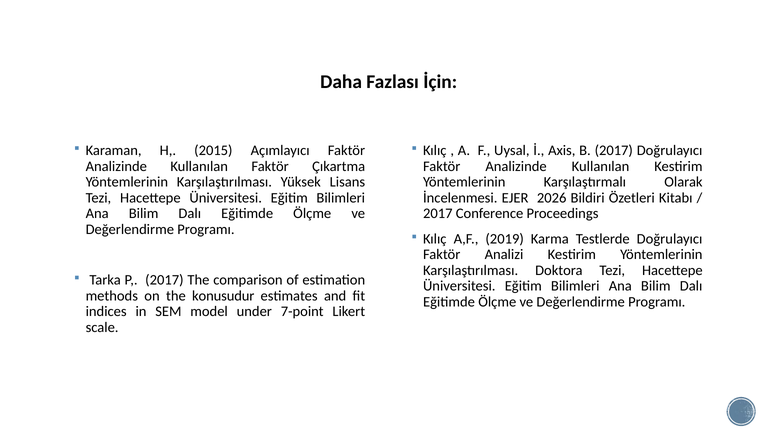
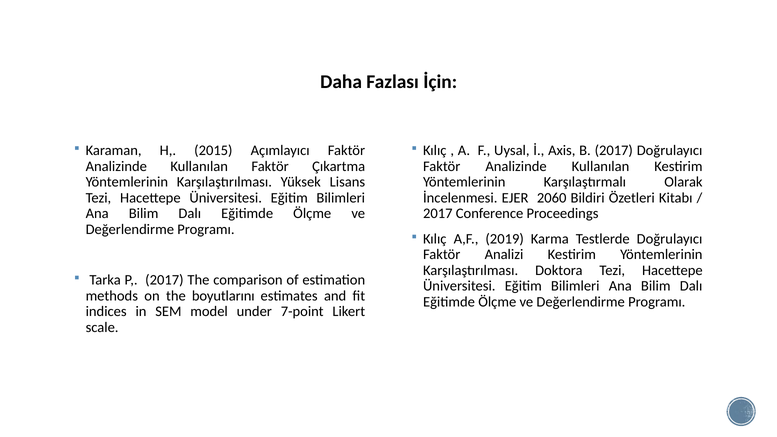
2026: 2026 -> 2060
konusudur: konusudur -> boyutlarını
